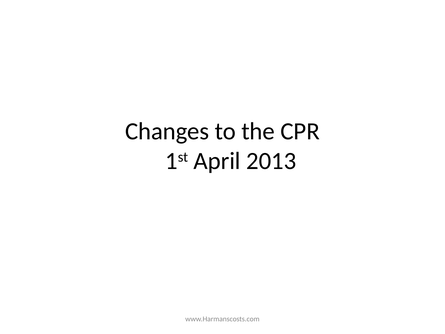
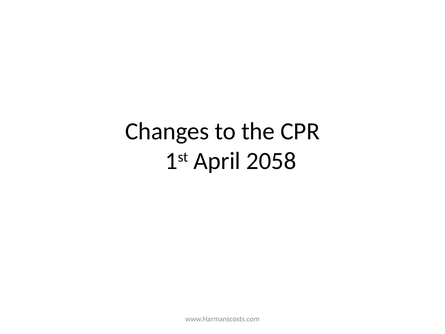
2013: 2013 -> 2058
